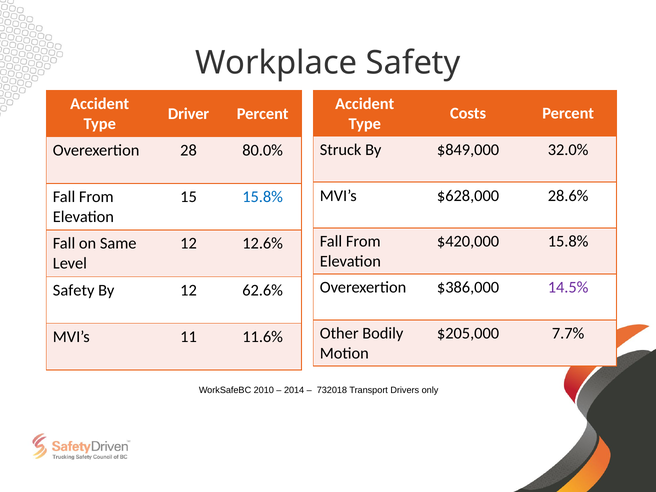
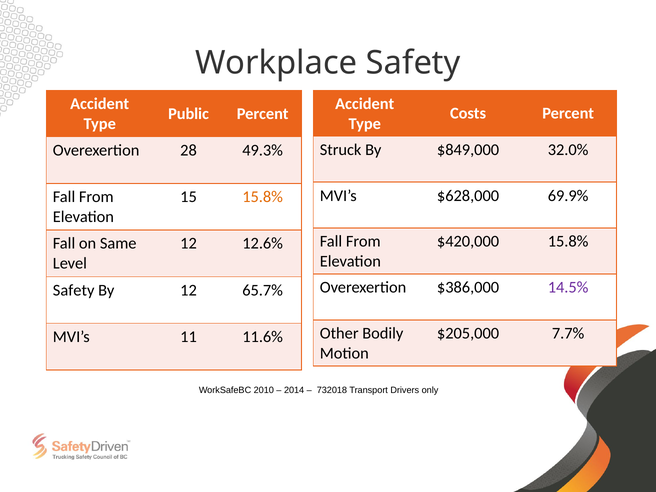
Driver: Driver -> Public
80.0%: 80.0% -> 49.3%
28.6%: 28.6% -> 69.9%
15.8% at (263, 197) colour: blue -> orange
62.6%: 62.6% -> 65.7%
